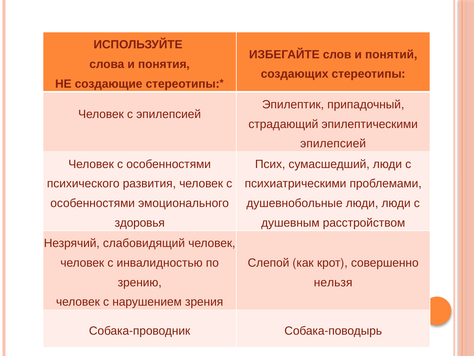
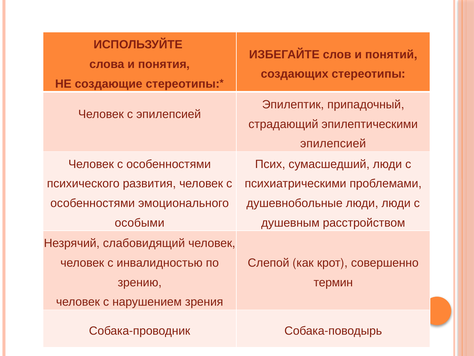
здоровья: здоровья -> особыми
нельзя: нельзя -> термин
